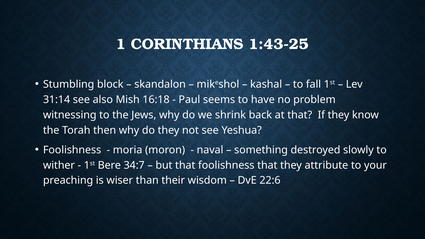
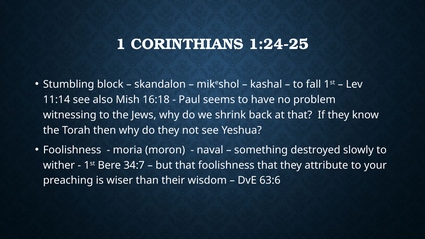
1:43-25: 1:43-25 -> 1:24-25
31:14: 31:14 -> 11:14
22:6: 22:6 -> 63:6
